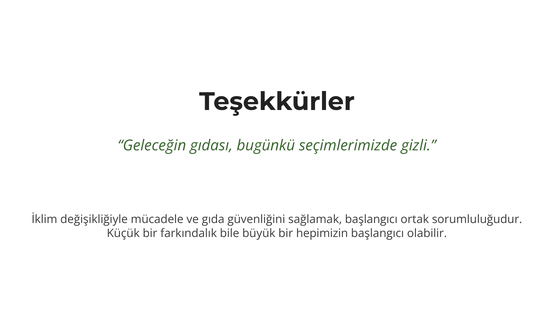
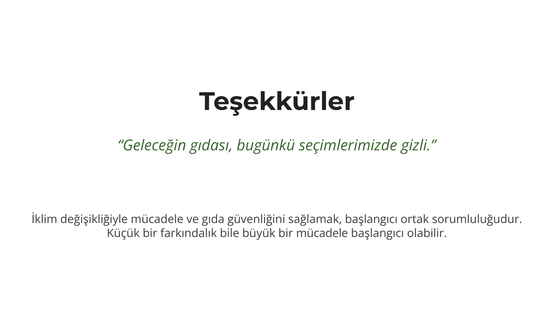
bir hepimizin: hepimizin -> mücadele
